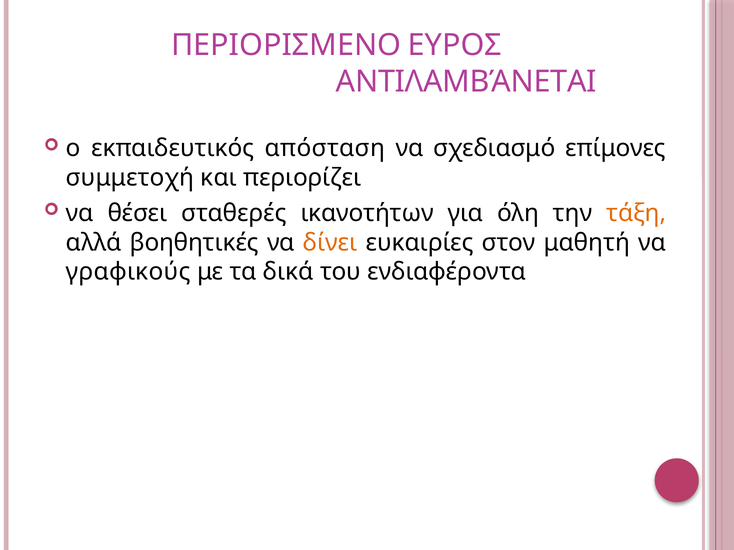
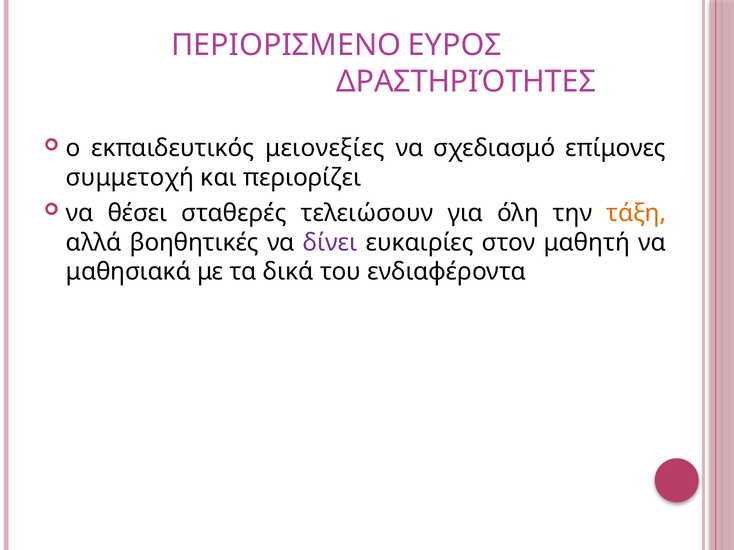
ΑΝΤΙΛΑΜΒΆΝΕΤΑΙ: ΑΝΤΙΛΑΜΒΆΝΕΤΑΙ -> ΔΡΑΣΤΗΡΙΌΤΗΤΕΣ
απόσταση: απόσταση -> μειονεξίες
ικανοτήτων: ικανοτήτων -> τελειώσουν
δίνει colour: orange -> purple
γραφικούς: γραφικούς -> μαθησιακά
